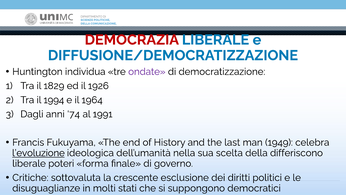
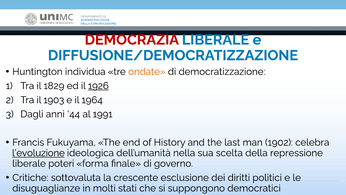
ondate colour: purple -> orange
1926 underline: none -> present
1994: 1994 -> 1903
74: 74 -> 44
1949: 1949 -> 1902
differiscono: differiscono -> repressione
